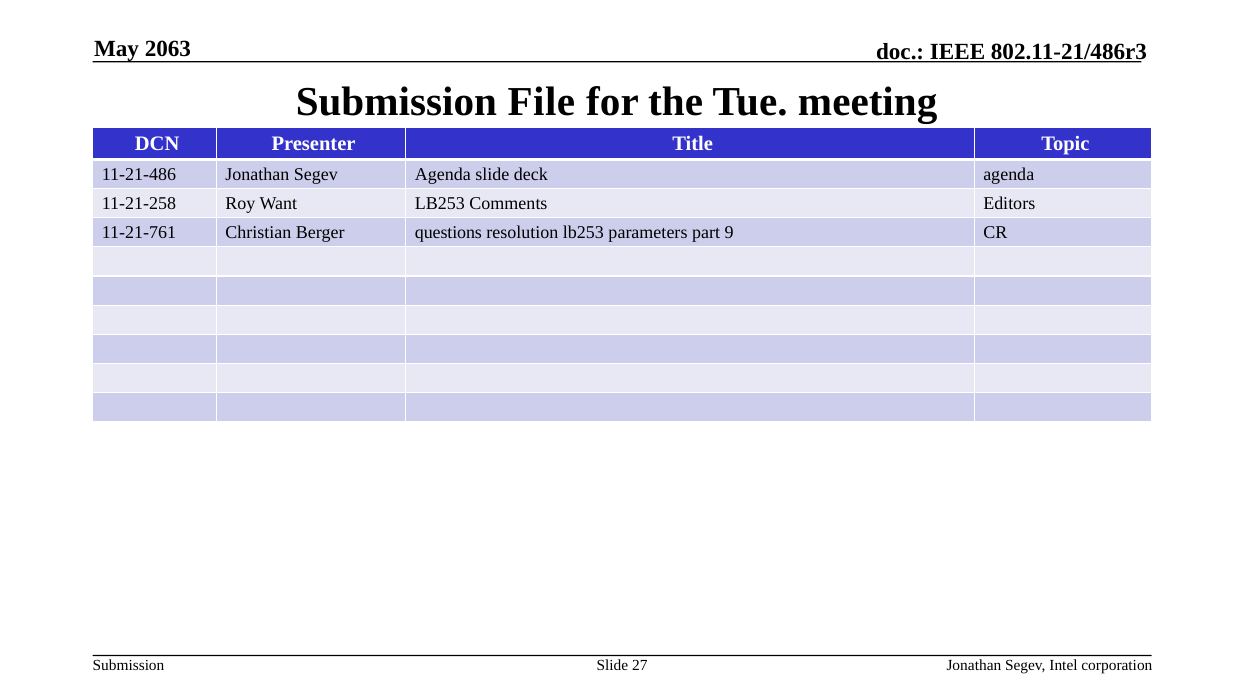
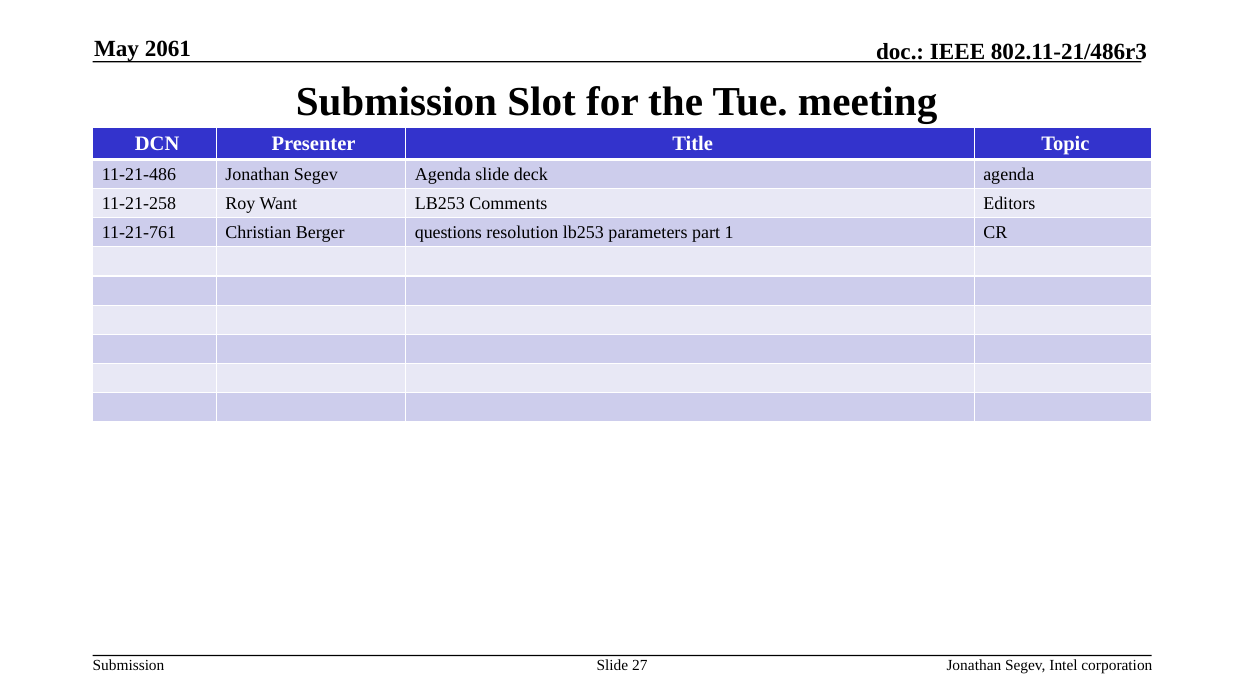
2063: 2063 -> 2061
File: File -> Slot
9: 9 -> 1
